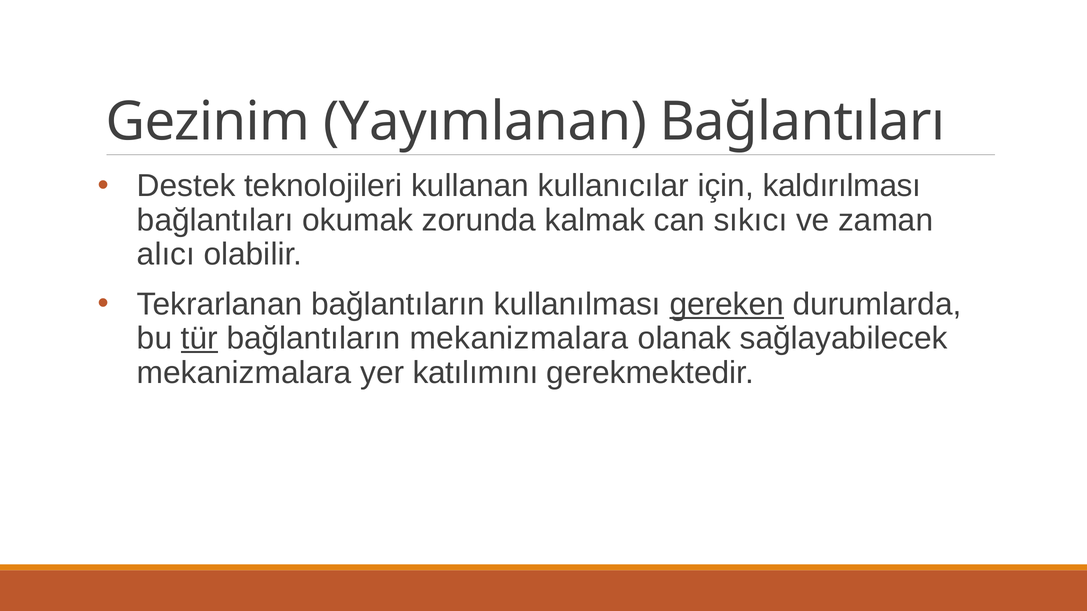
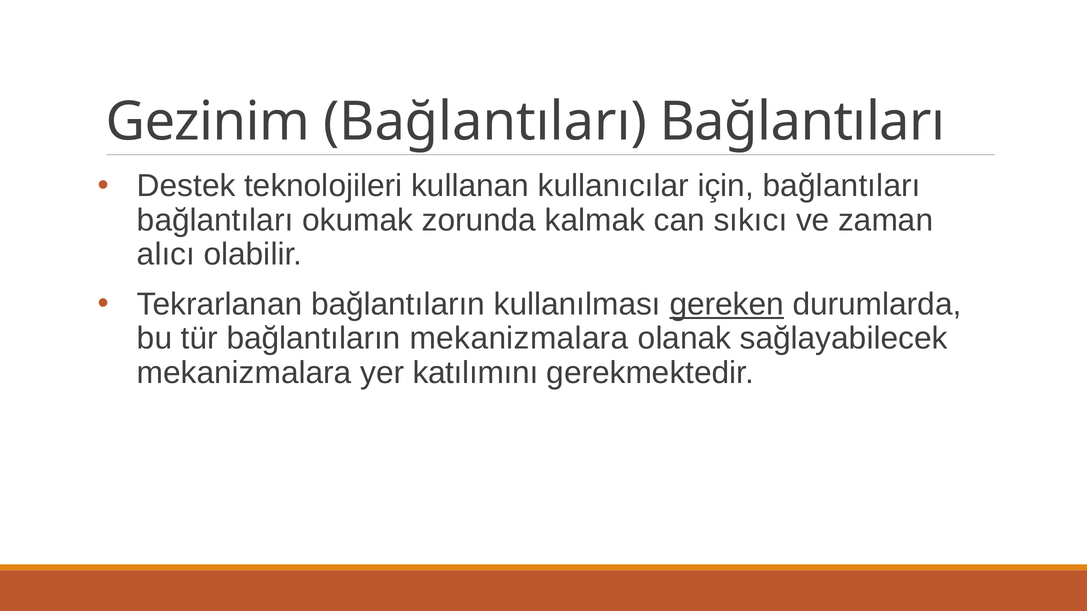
Gezinim Yayımlanan: Yayımlanan -> Bağlantıları
için kaldırılması: kaldırılması -> bağlantıları
tür underline: present -> none
